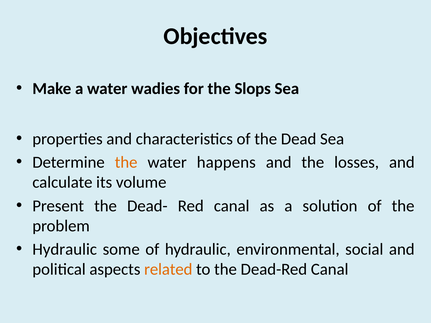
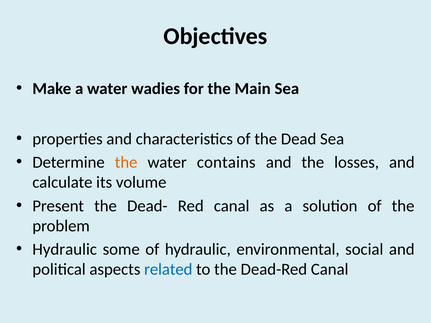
Slops: Slops -> Main
happens: happens -> contains
related colour: orange -> blue
